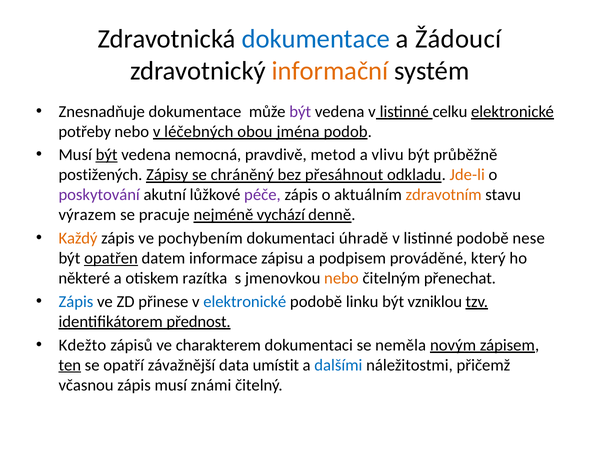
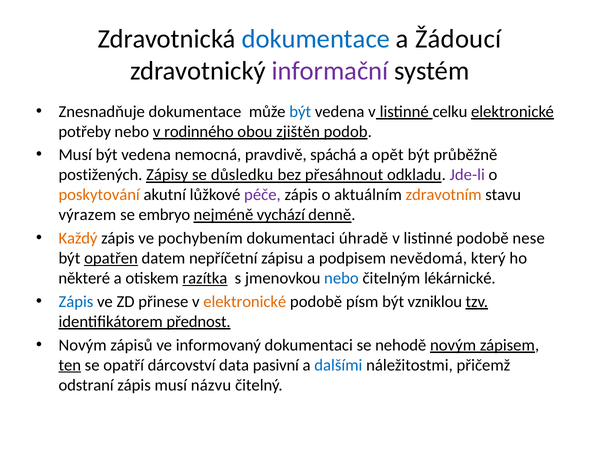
informační colour: orange -> purple
být at (300, 112) colour: purple -> blue
léčebných: léčebných -> rodinného
jména: jména -> zjištěn
být at (107, 155) underline: present -> none
metod: metod -> spáchá
vlivu: vlivu -> opět
chráněný: chráněný -> důsledku
Jde-li colour: orange -> purple
poskytování colour: purple -> orange
pracuje: pracuje -> embryo
informace: informace -> nepříčetní
prováděné: prováděné -> nevědomá
razítka underline: none -> present
nebo at (341, 278) colour: orange -> blue
přenechat: přenechat -> lékárnické
elektronické at (245, 302) colour: blue -> orange
linku: linku -> písm
Kdežto at (82, 345): Kdežto -> Novým
charakterem: charakterem -> informovaný
neměla: neměla -> nehodě
závažnější: závažnější -> dárcovství
umístit: umístit -> pasivní
včasnou: včasnou -> odstraní
známi: známi -> názvu
